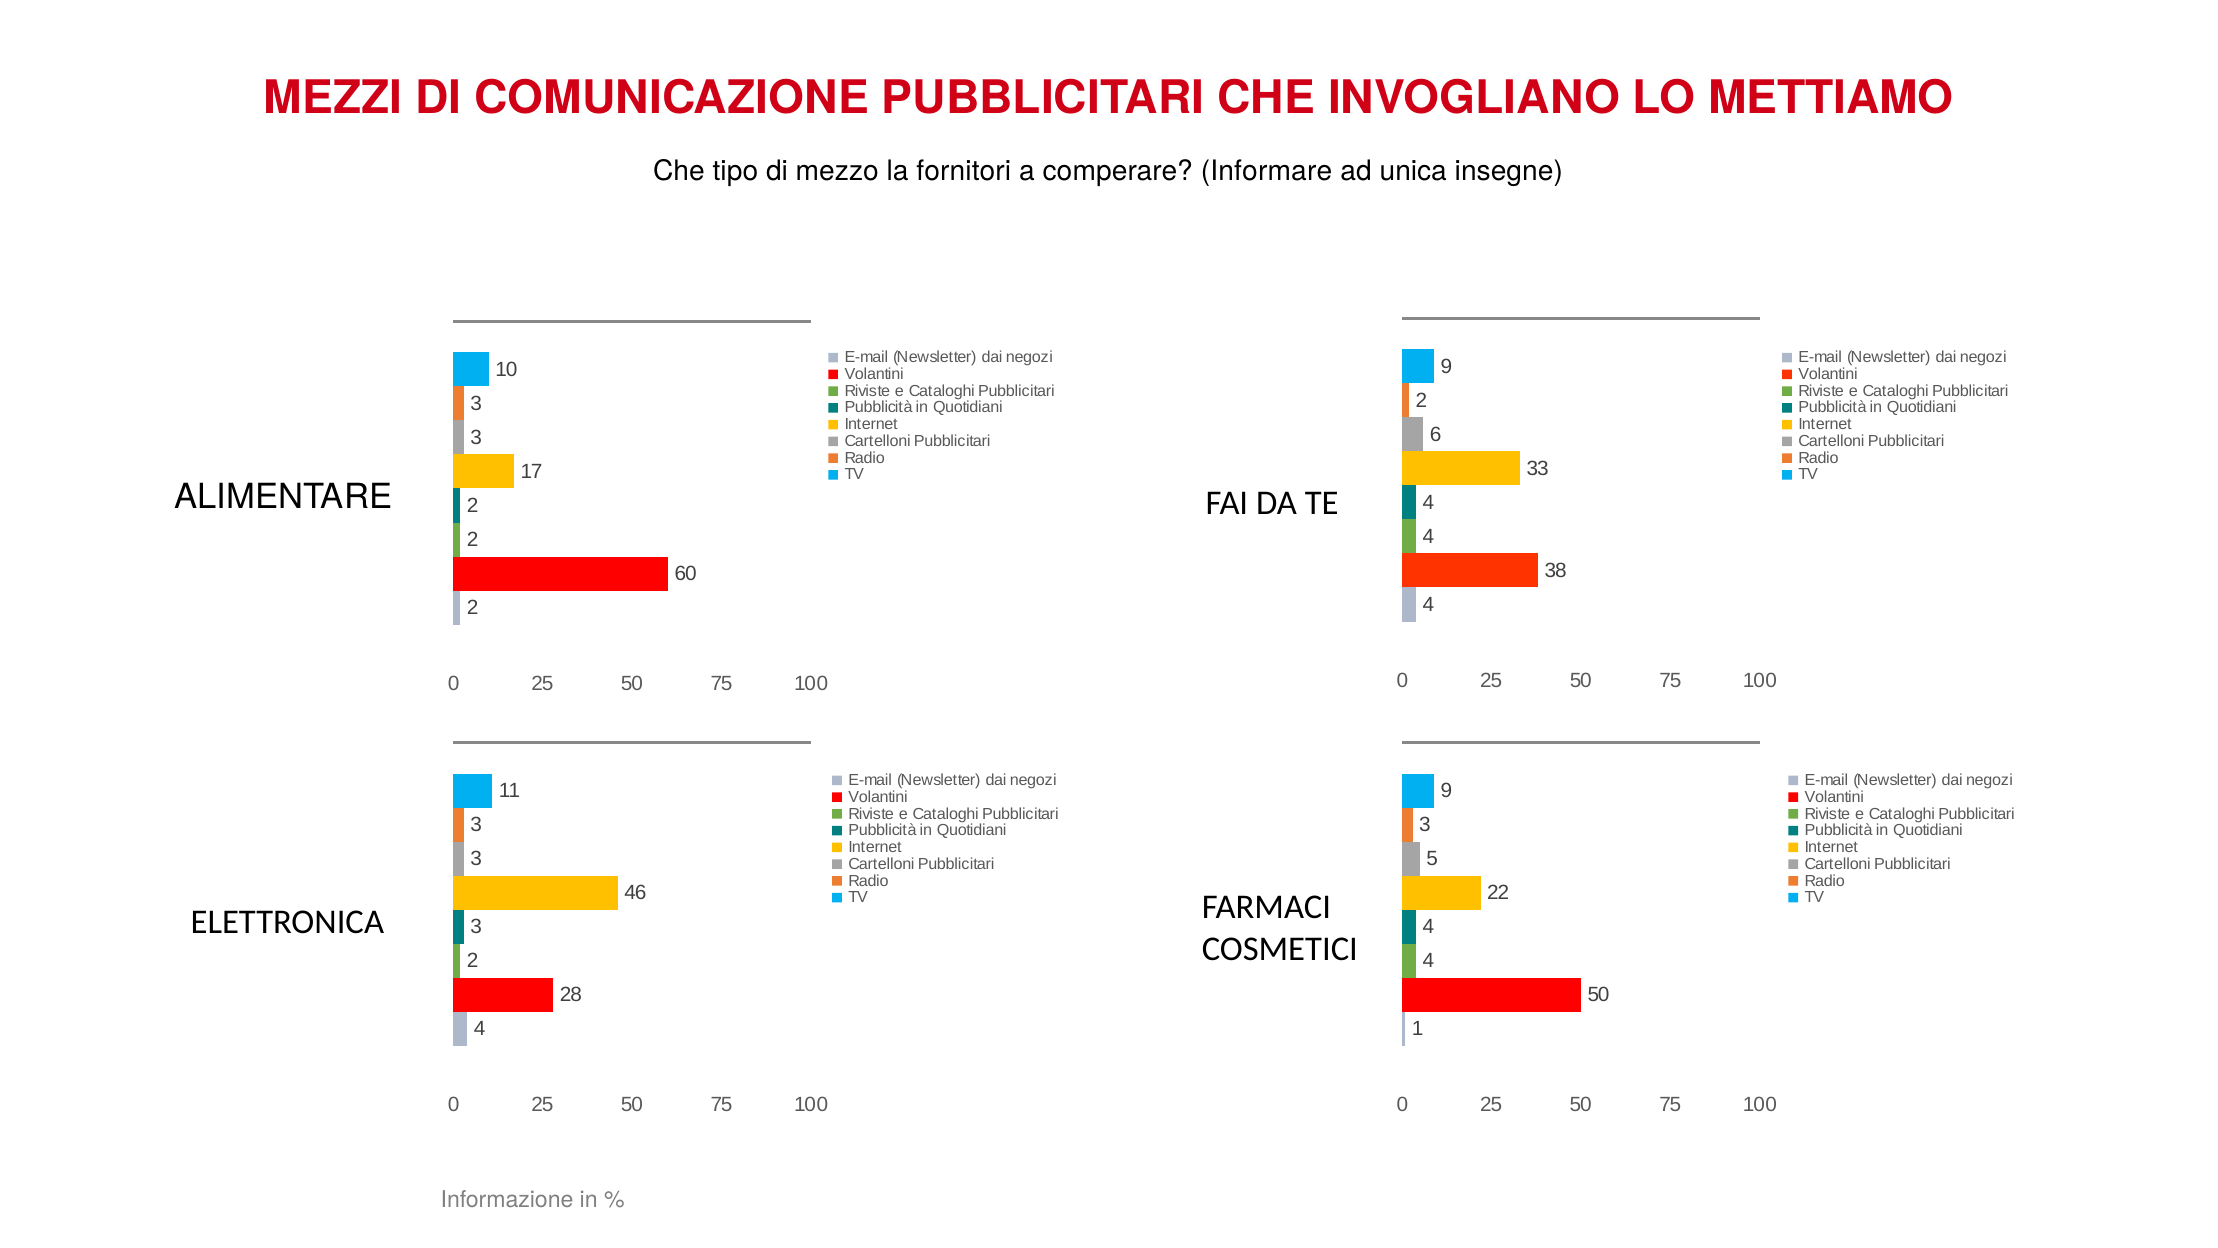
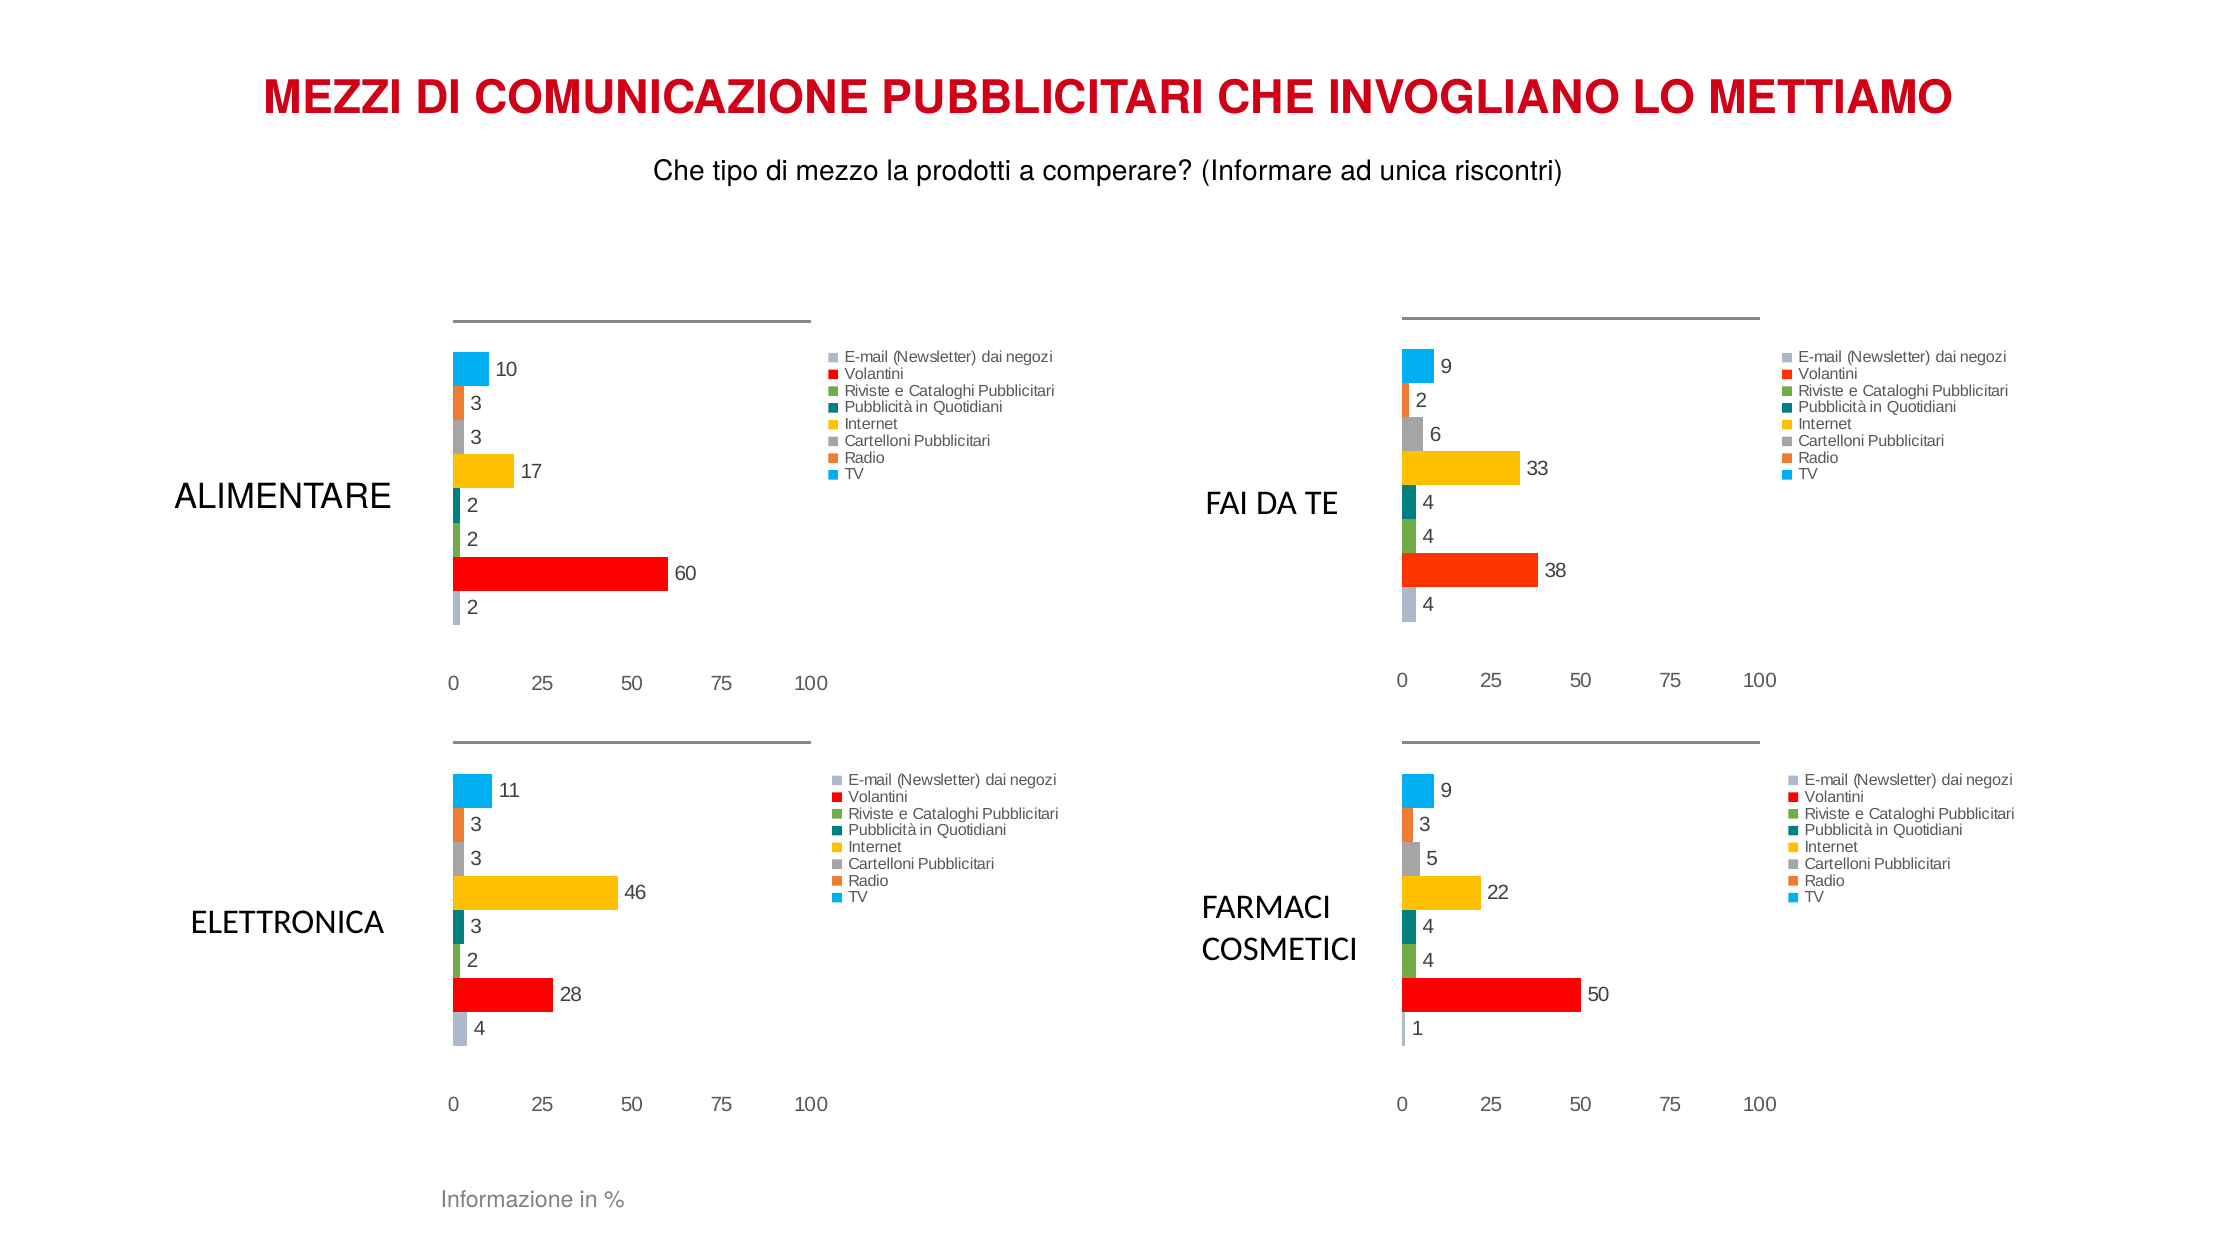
fornitori: fornitori -> prodotti
insegne: insegne -> riscontri
